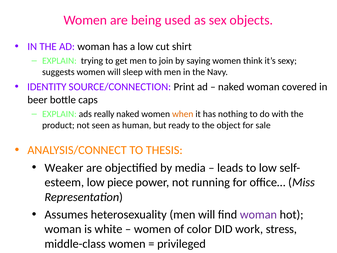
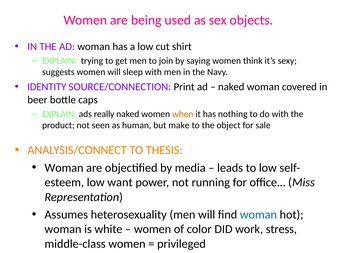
ready: ready -> make
Weaker at (64, 168): Weaker -> Woman
piece: piece -> want
woman at (258, 214) colour: purple -> blue
